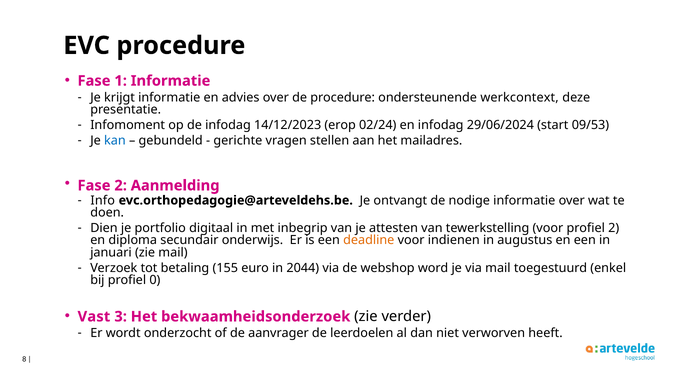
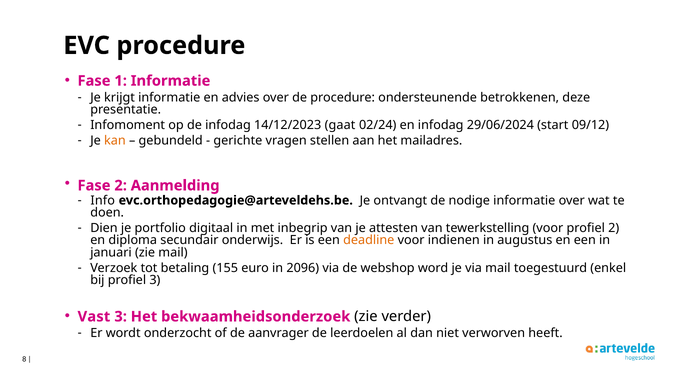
werkcontext: werkcontext -> betrokkenen
erop: erop -> gaat
09/53: 09/53 -> 09/12
kan colour: blue -> orange
2044: 2044 -> 2096
profiel 0: 0 -> 3
